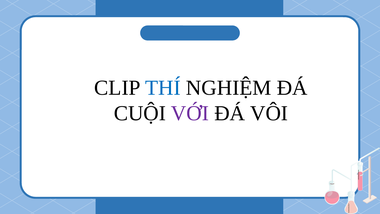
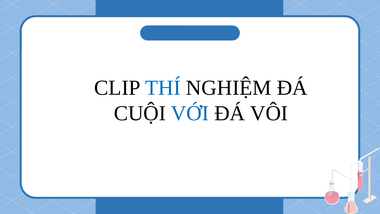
VỚI colour: purple -> blue
